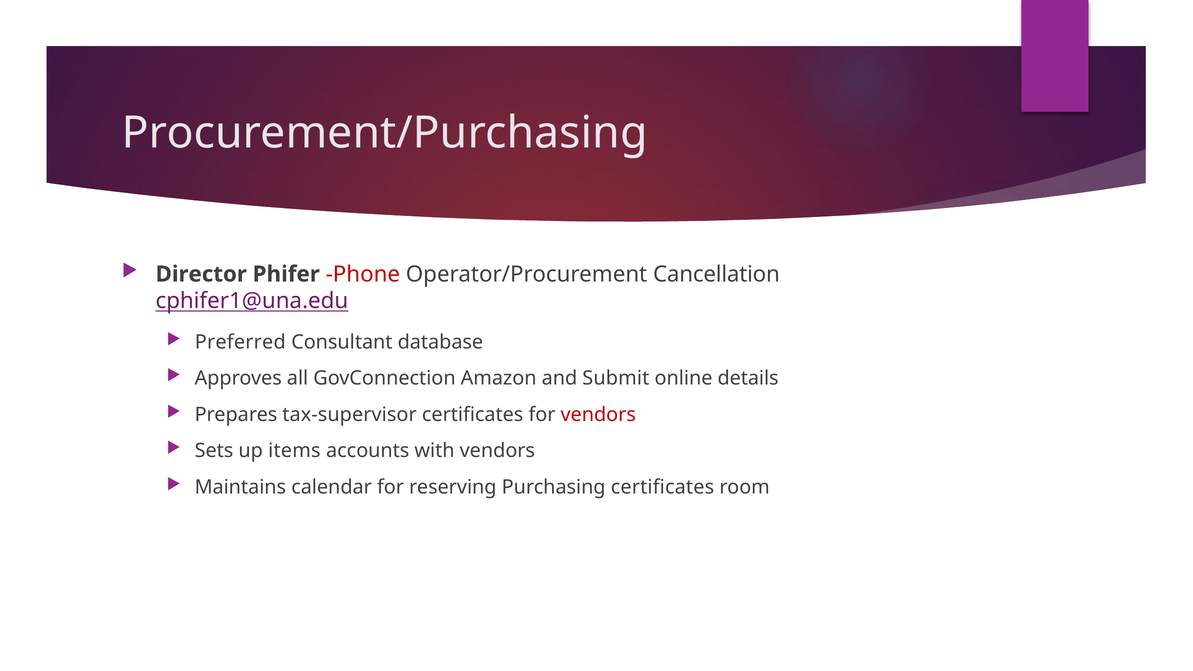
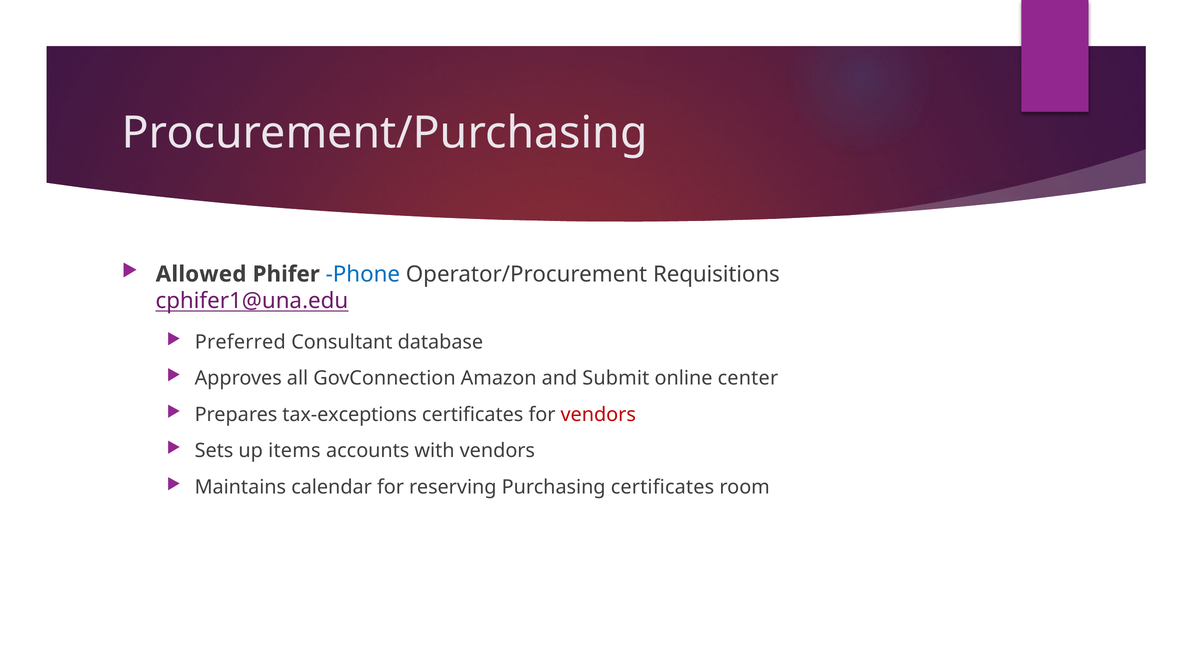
Director: Director -> Allowed
Phone colour: red -> blue
Cancellation: Cancellation -> Requisitions
details: details -> center
tax-supervisor: tax-supervisor -> tax-exceptions
